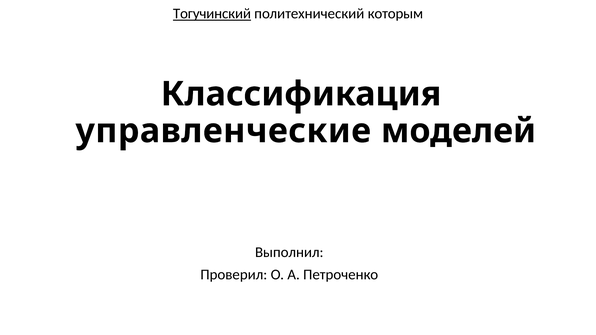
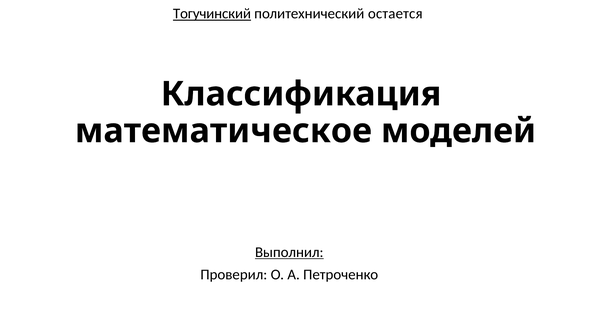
которым: которым -> остается
управленческие: управленческие -> математическое
Выполнил underline: none -> present
